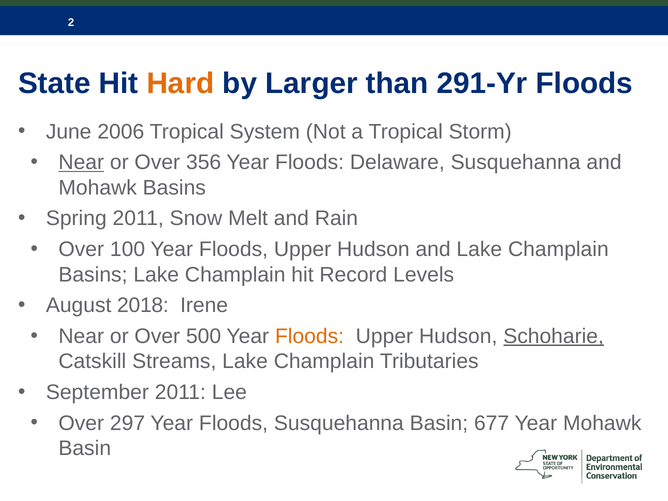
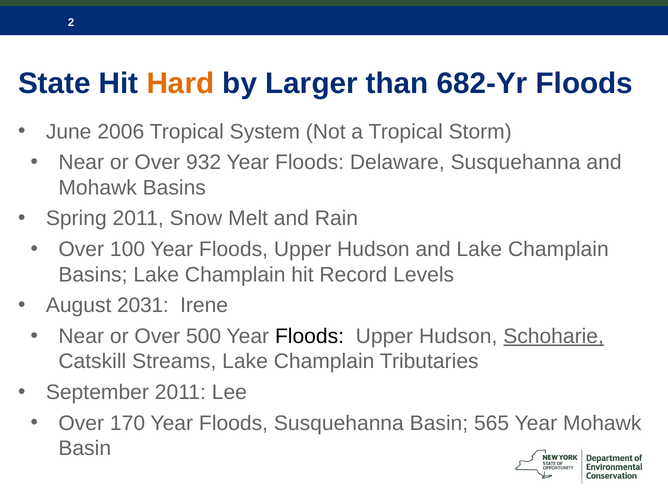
291-Yr: 291-Yr -> 682-Yr
Near at (81, 162) underline: present -> none
356: 356 -> 932
2018: 2018 -> 2031
Floods at (310, 336) colour: orange -> black
297: 297 -> 170
677: 677 -> 565
